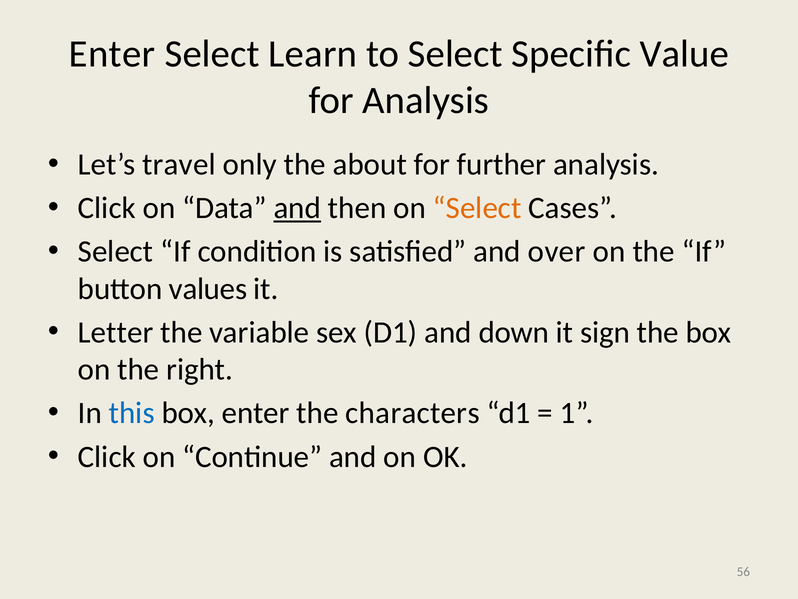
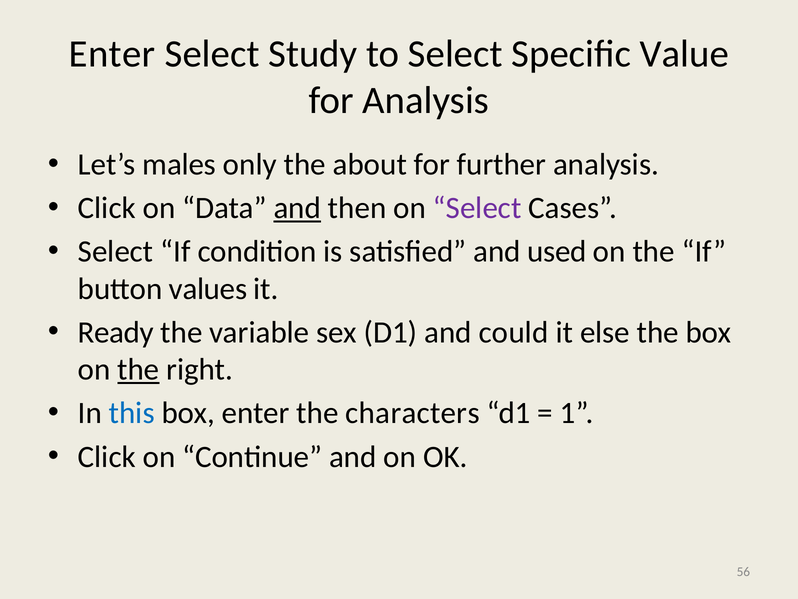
Learn: Learn -> Study
travel: travel -> males
Select at (477, 208) colour: orange -> purple
over: over -> used
Letter: Letter -> Ready
down: down -> could
sign: sign -> else
the at (138, 369) underline: none -> present
